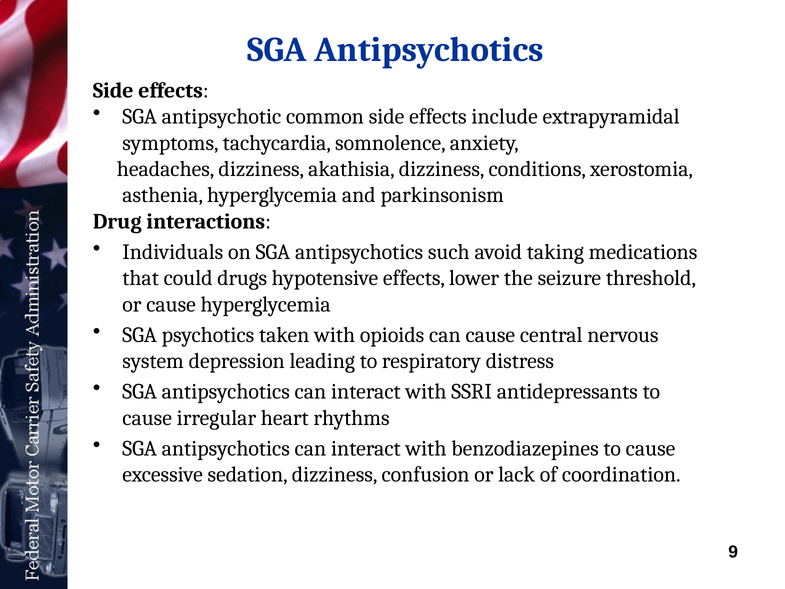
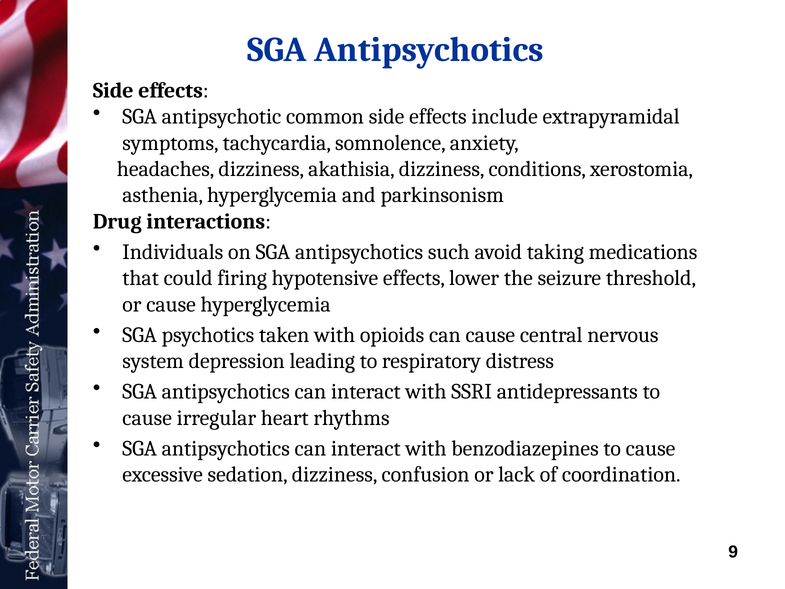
drugs: drugs -> firing
